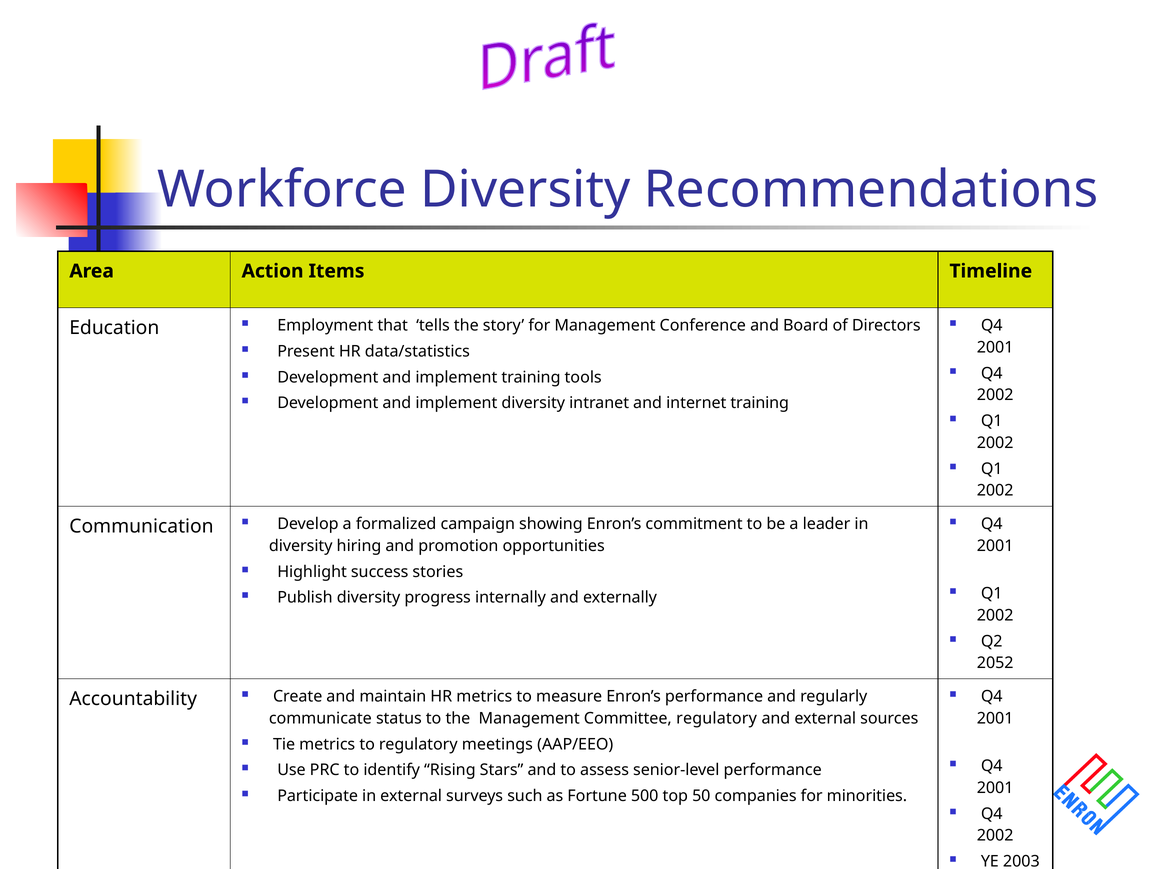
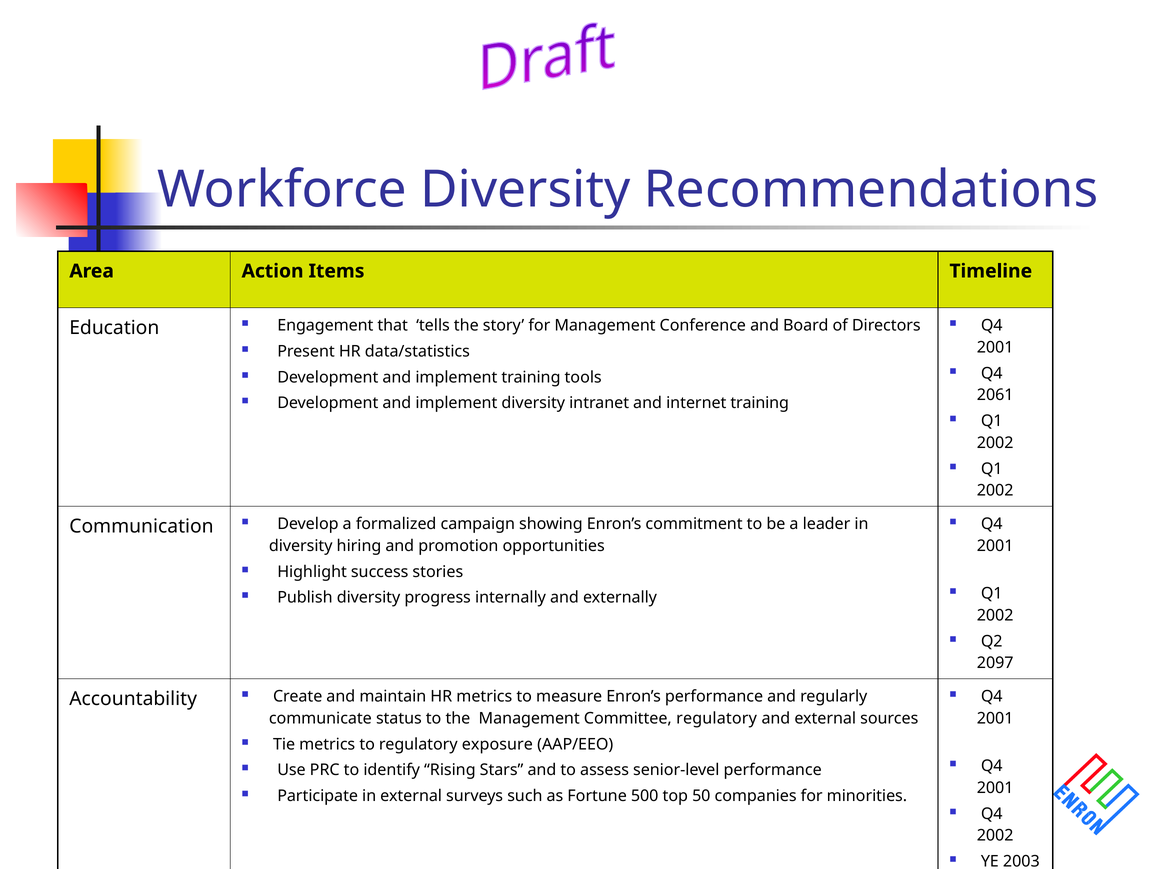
Employment: Employment -> Engagement
2002 at (995, 395): 2002 -> 2061
2052: 2052 -> 2097
regulatory meetings: meetings -> exposure
